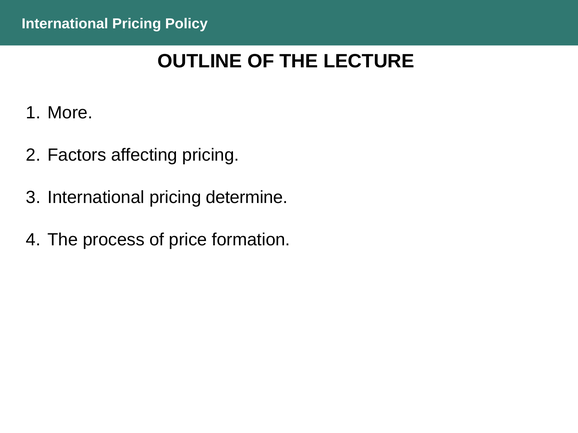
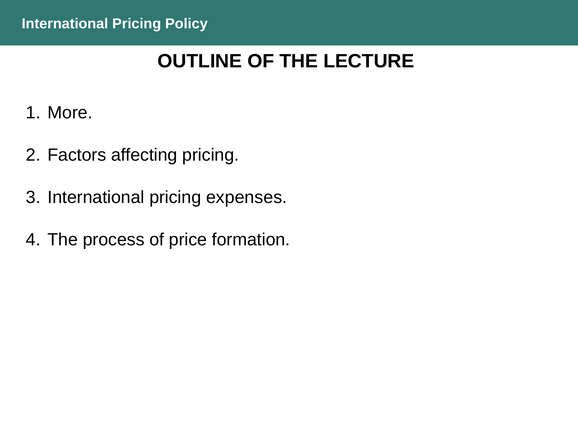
determine: determine -> expenses
